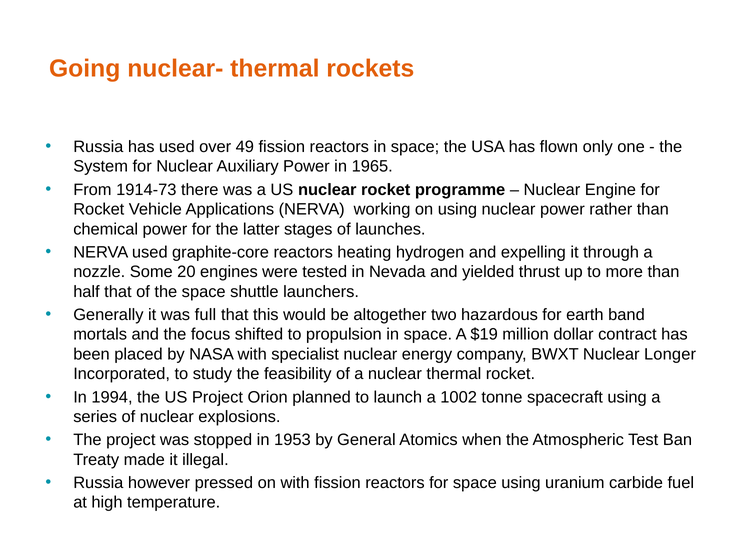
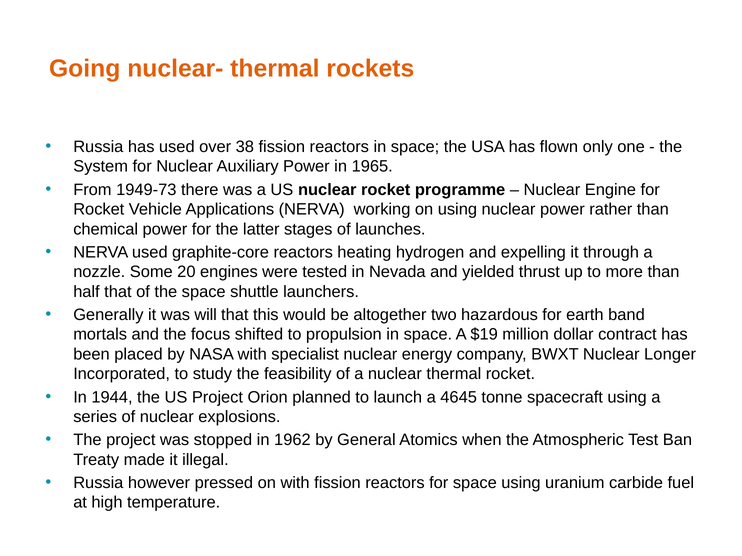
49: 49 -> 38
1914-73: 1914-73 -> 1949-73
full: full -> will
1994: 1994 -> 1944
1002: 1002 -> 4645
1953: 1953 -> 1962
